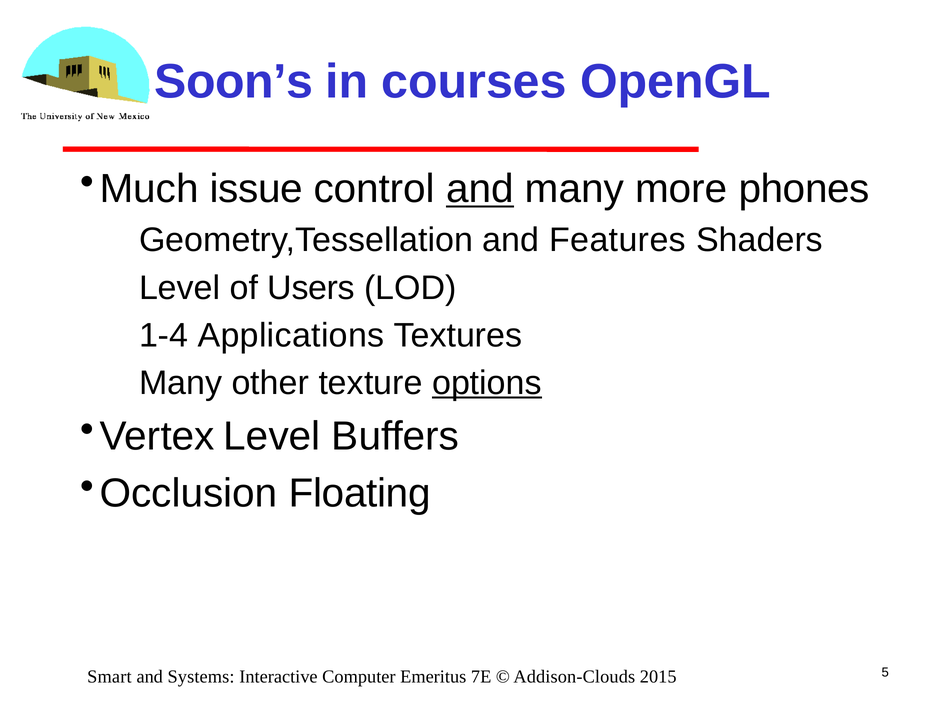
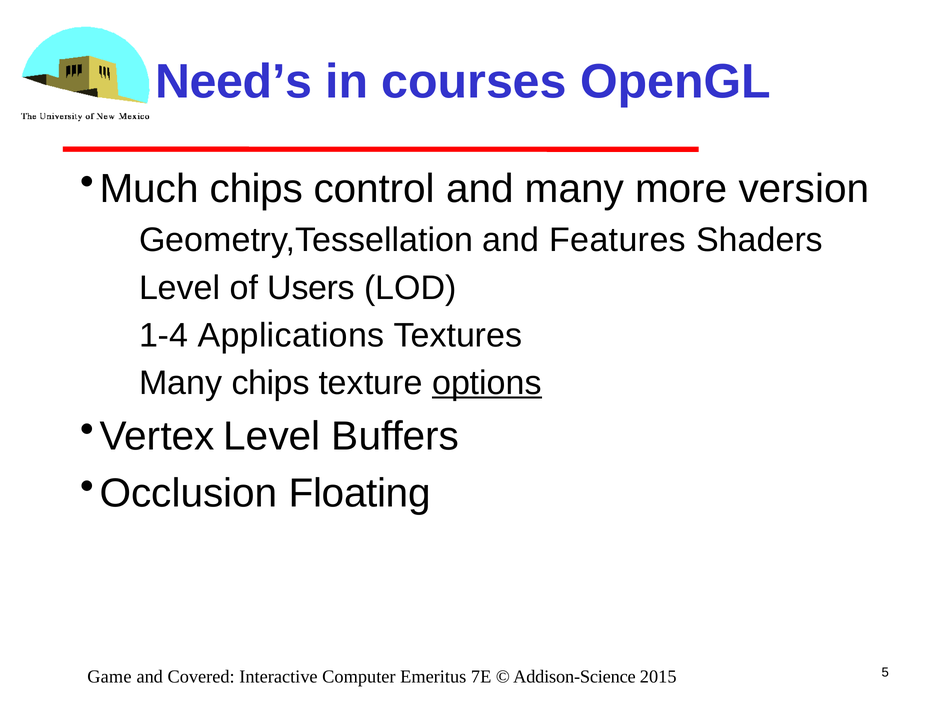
Soon’s: Soon’s -> Need’s
Much issue: issue -> chips
and at (480, 189) underline: present -> none
phones: phones -> version
other at (270, 383): other -> chips
Smart: Smart -> Game
Systems: Systems -> Covered
Addison-Clouds: Addison-Clouds -> Addison-Science
